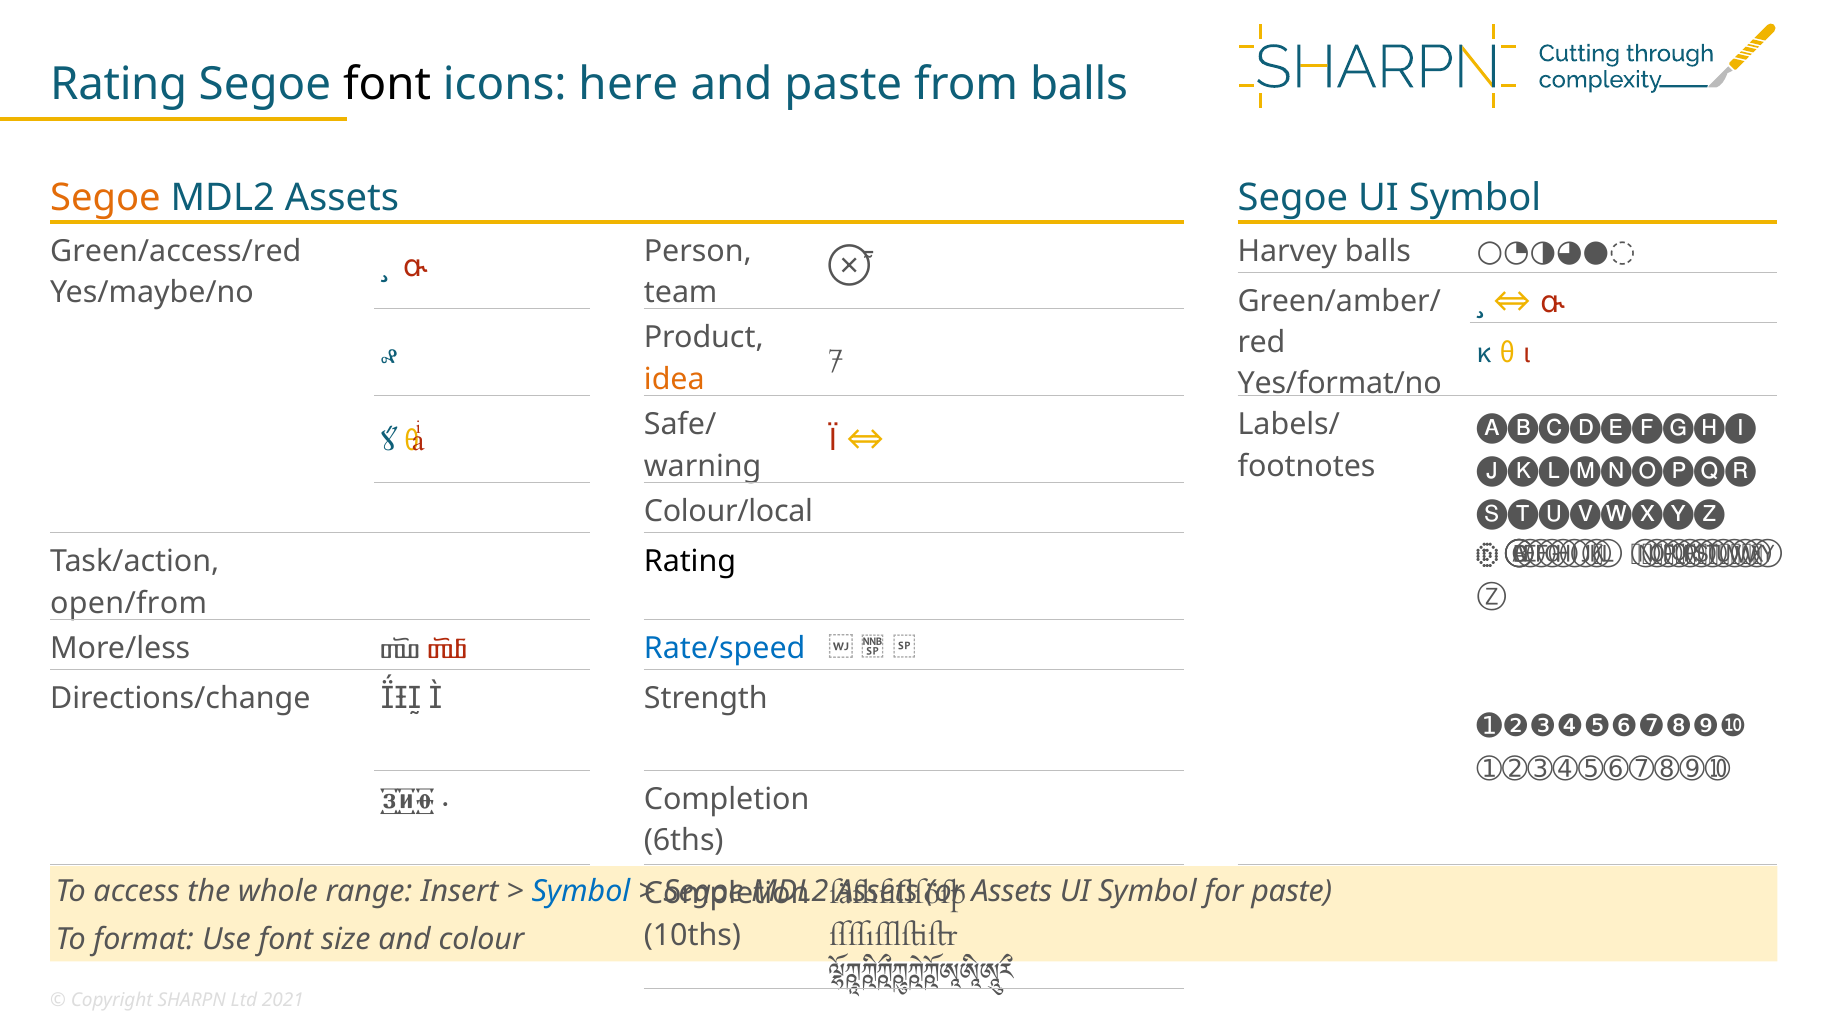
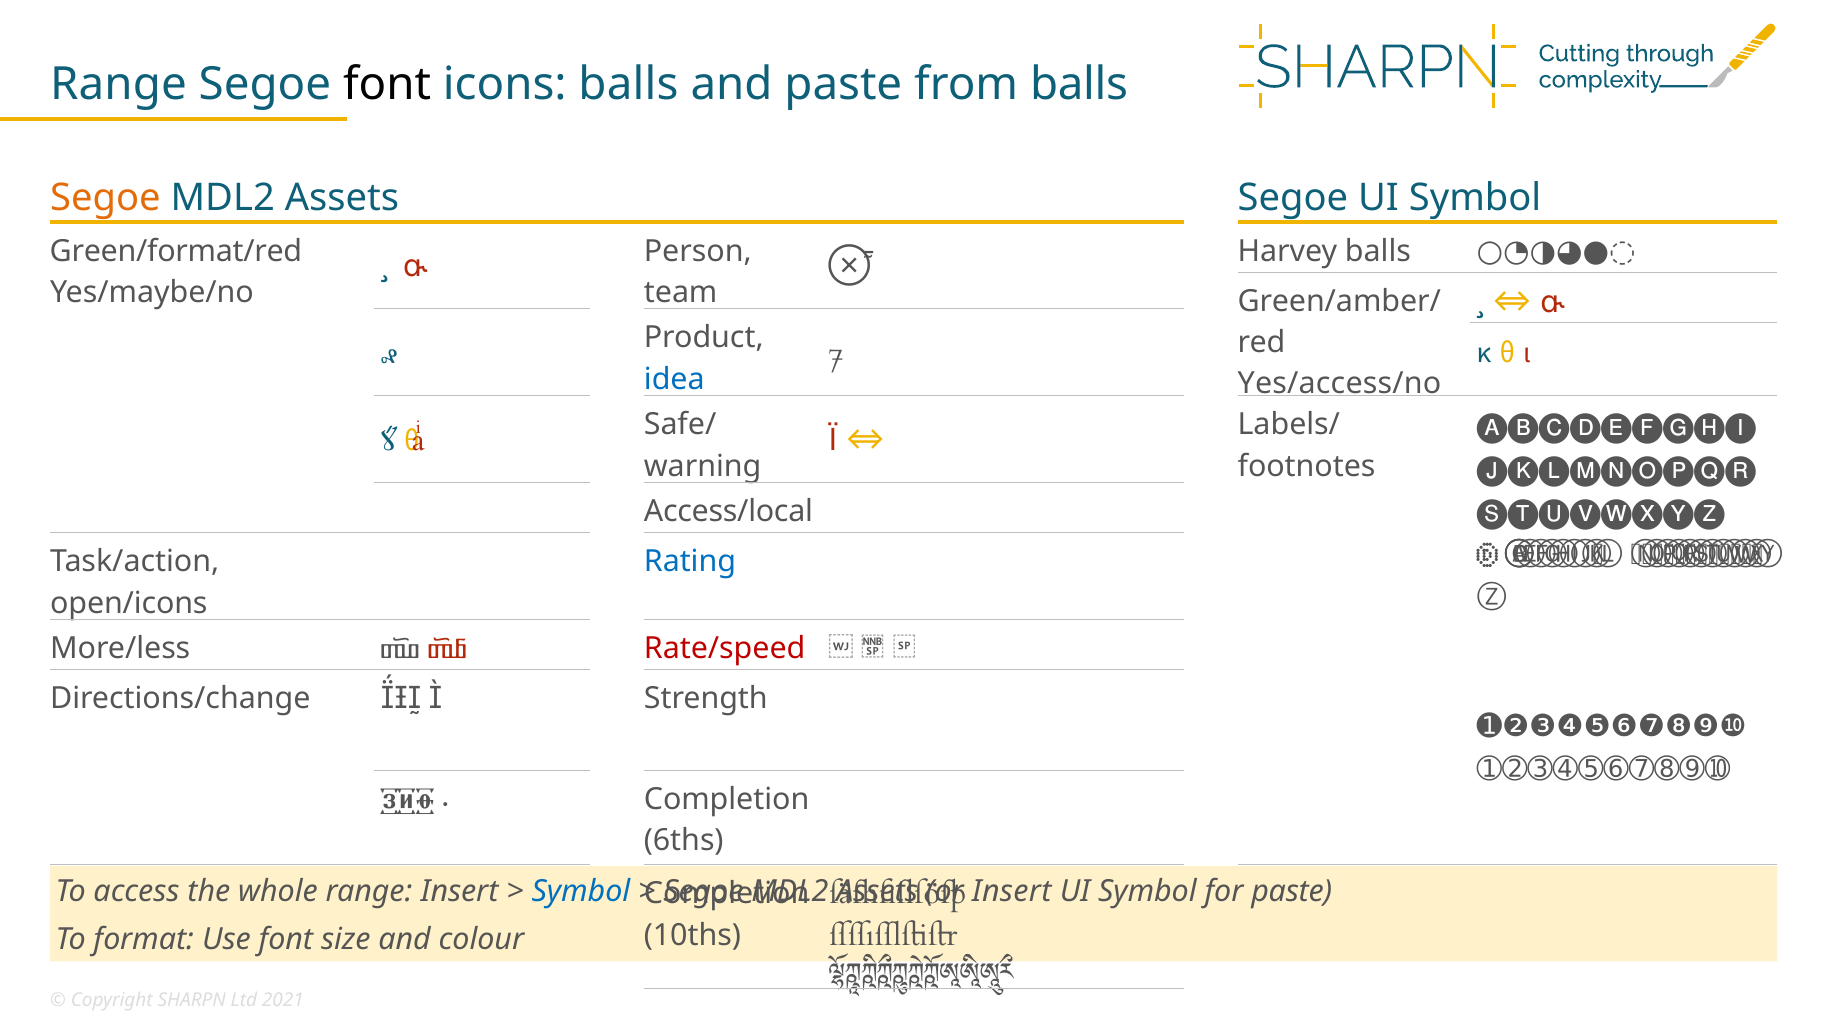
Rating at (119, 84): Rating -> Range
icons here: here -> balls
Green/access/red: Green/access/red -> Green/format/red
idea colour: orange -> blue
Yes/format/no: Yes/format/no -> Yes/access/no
Colour/local: Colour/local -> Access/local
Rating at (690, 562) colour: black -> blue
open/from: open/from -> open/icons
Rate/speed colour: blue -> red
Assets at (1012, 892): Assets -> Insert
